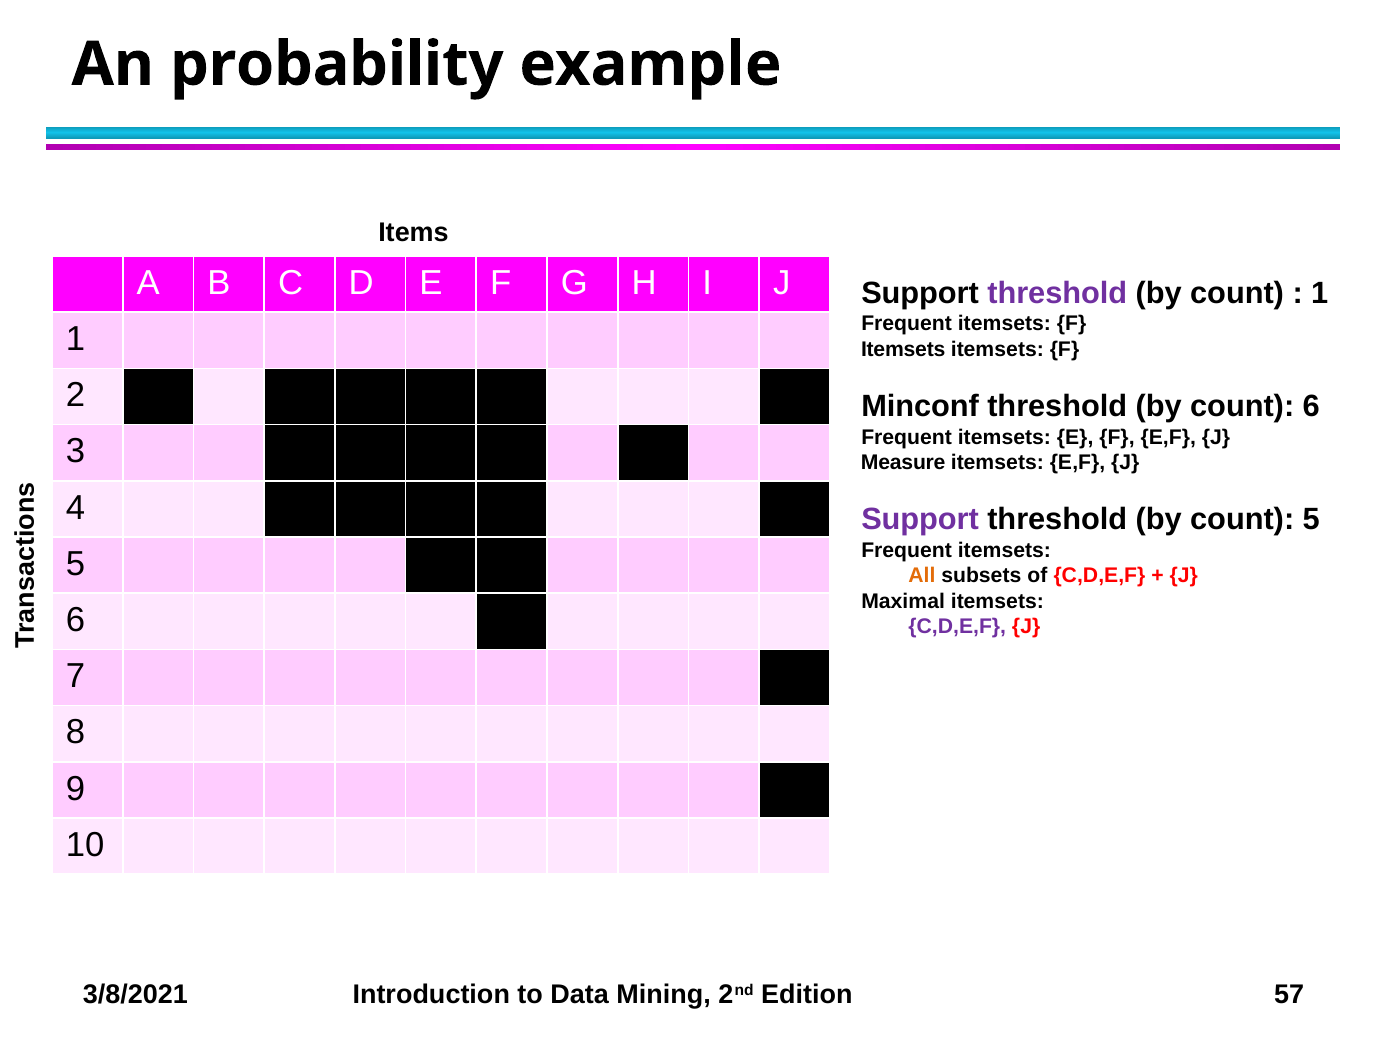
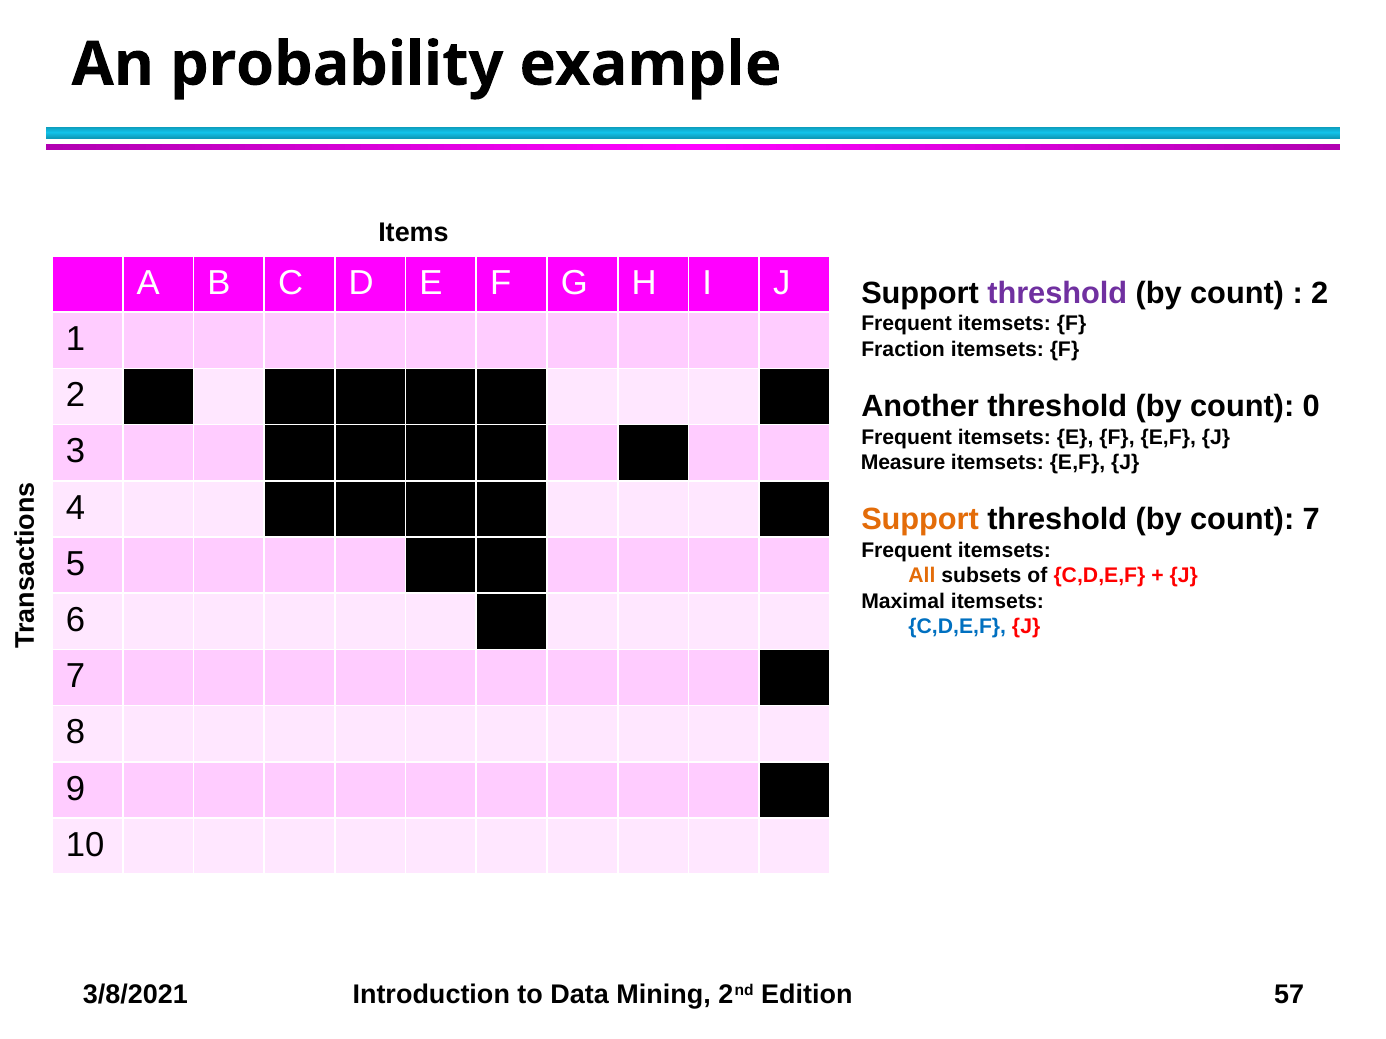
1 at (1320, 294): 1 -> 2
Itemsets at (903, 349): Itemsets -> Fraction
Minconf: Minconf -> Another
count 6: 6 -> 0
Support at (920, 520) colour: purple -> orange
count 5: 5 -> 7
C,D,E,F at (957, 627) colour: purple -> blue
